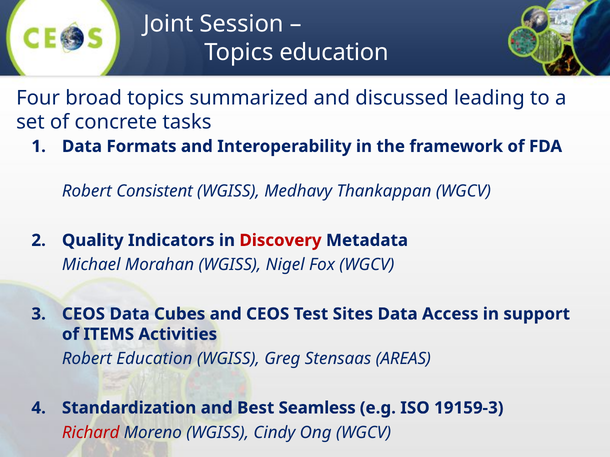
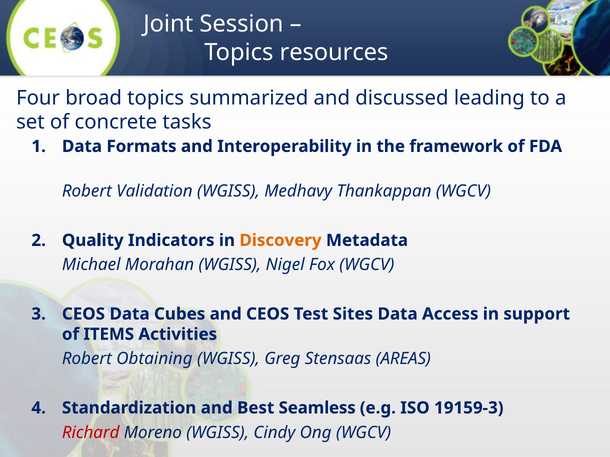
Topics education: education -> resources
Consistent: Consistent -> Validation
Discovery colour: red -> orange
Robert Education: Education -> Obtaining
